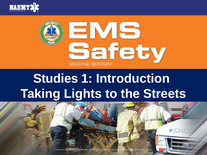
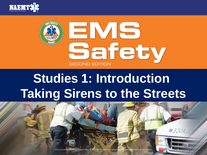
Lights: Lights -> Sirens
